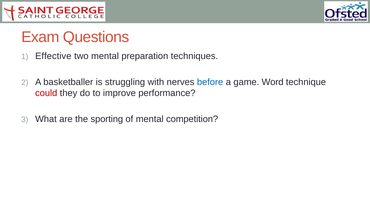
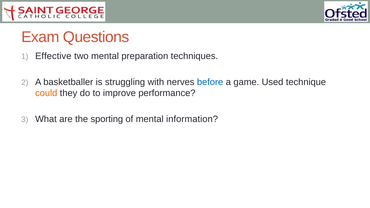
Word: Word -> Used
could colour: red -> orange
competition: competition -> information
